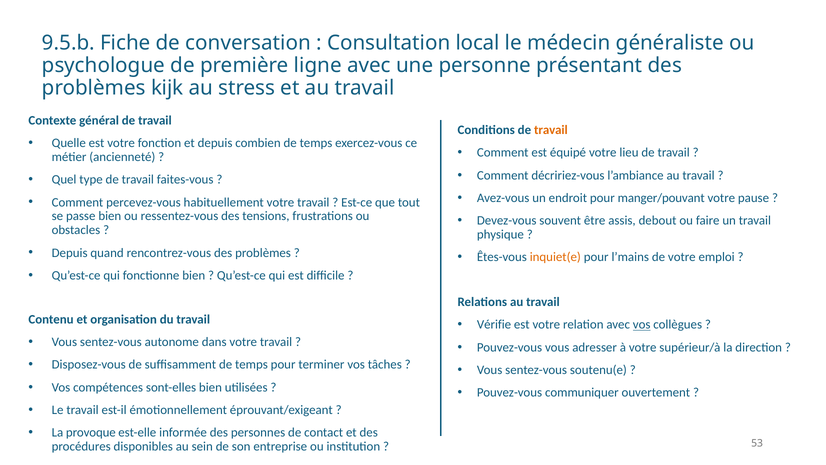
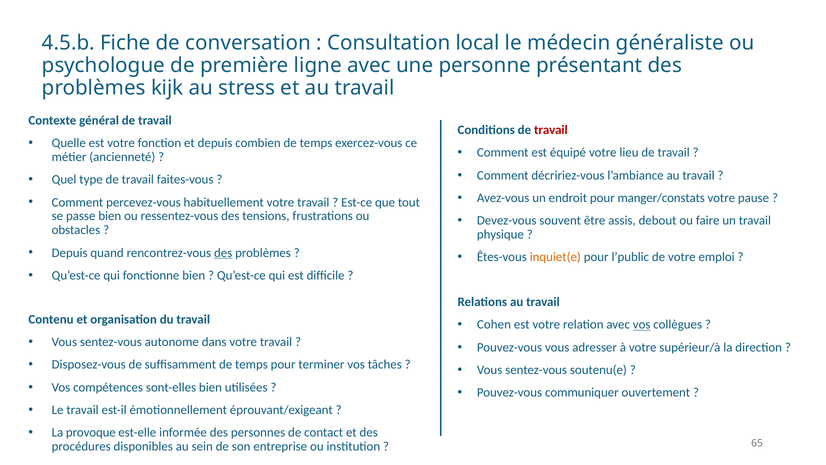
9.5.b: 9.5.b -> 4.5.b
travail at (551, 130) colour: orange -> red
manger/pouvant: manger/pouvant -> manger/constats
des at (223, 253) underline: none -> present
l’mains: l’mains -> l’public
Vérifie: Vérifie -> Cohen
53: 53 -> 65
